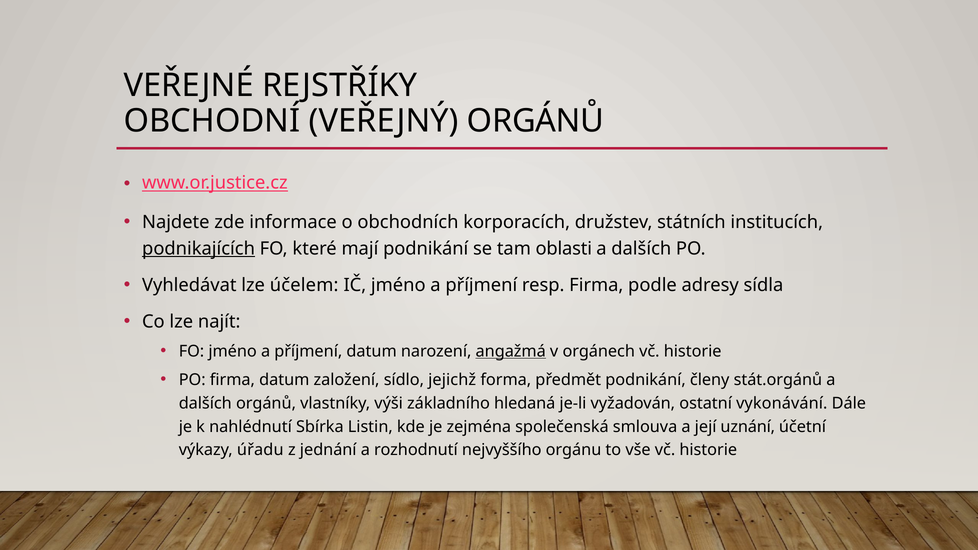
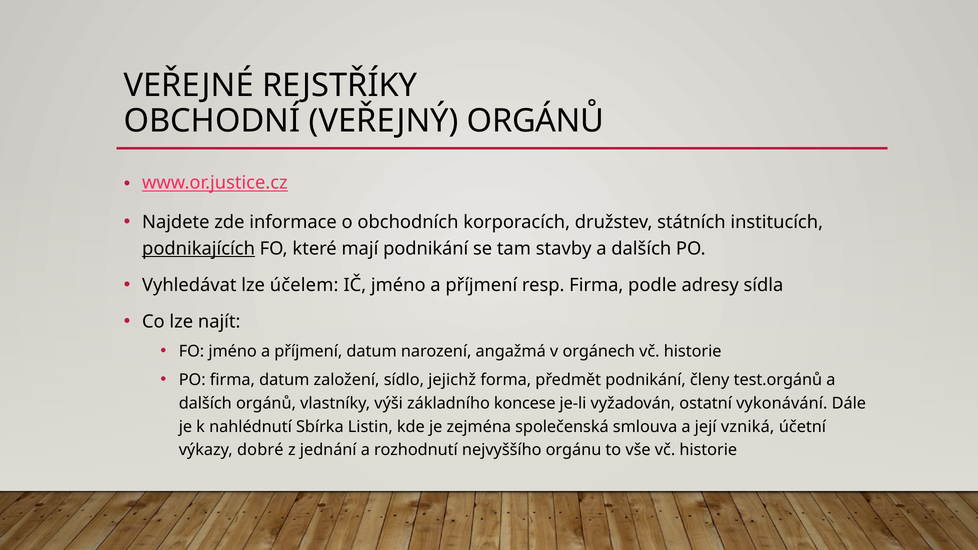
oblasti: oblasti -> stavby
angažmá underline: present -> none
stát.orgánů: stát.orgánů -> test.orgánů
hledaná: hledaná -> koncese
uznání: uznání -> vzniká
úřadu: úřadu -> dobré
